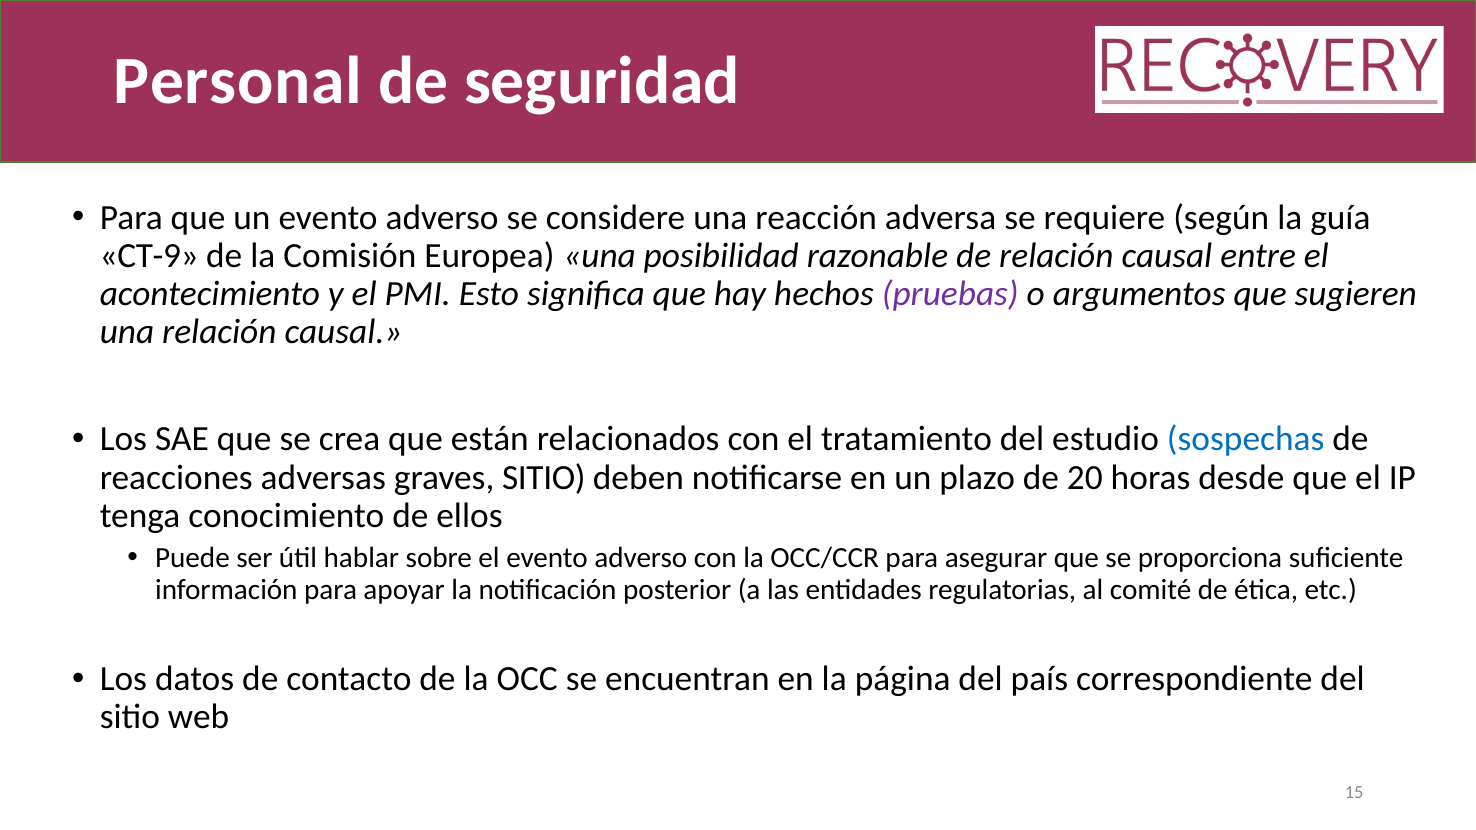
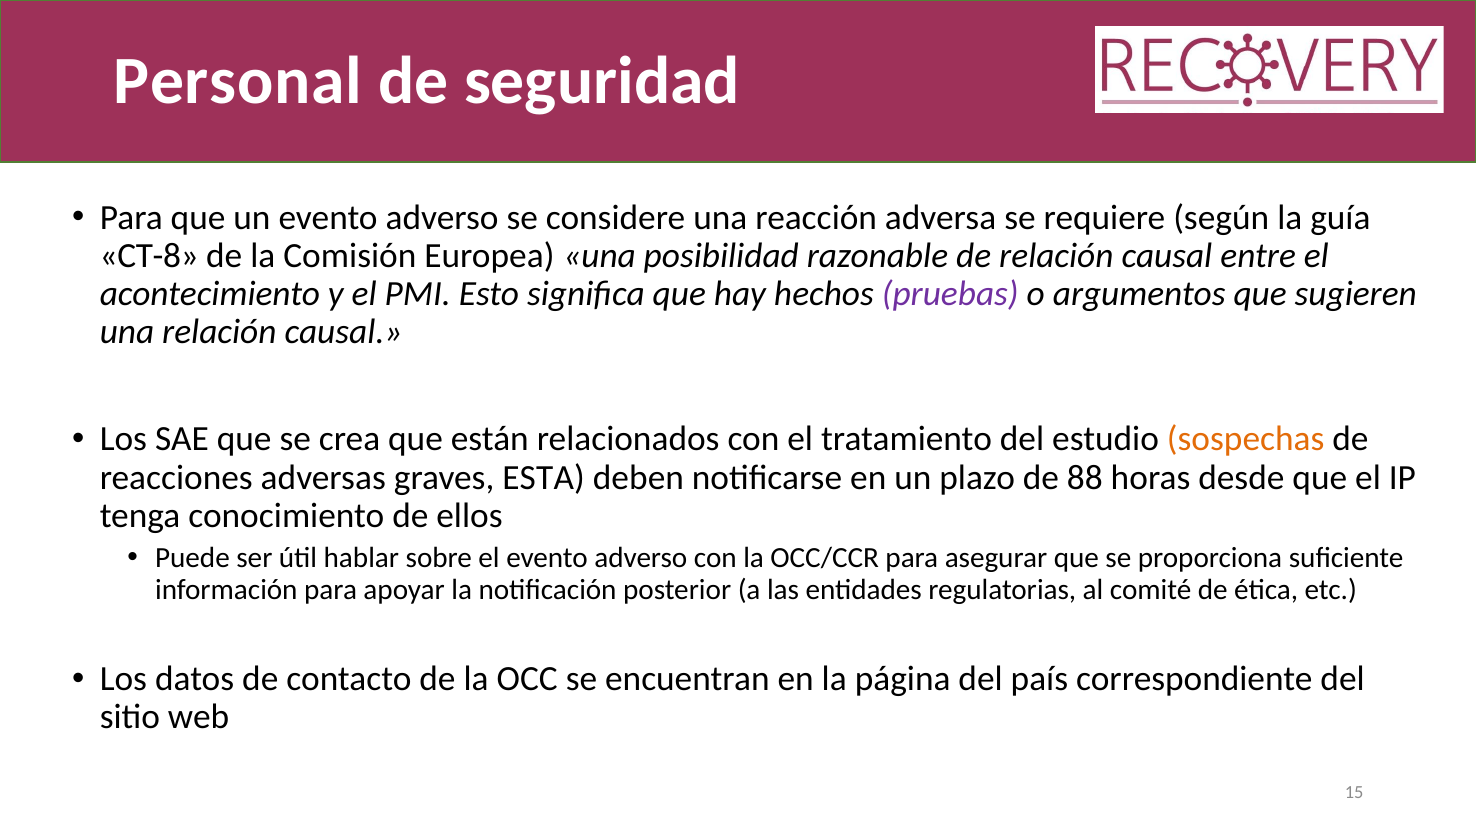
CT-9: CT-9 -> CT-8
sospechas colour: blue -> orange
graves SITIO: SITIO -> ESTA
20: 20 -> 88
